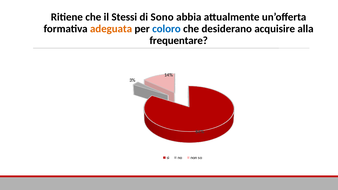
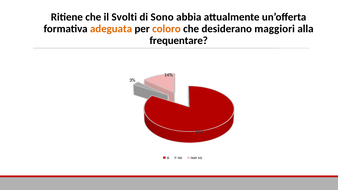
Stessi: Stessi -> Svolti
coloro colour: blue -> orange
acquisire: acquisire -> maggiori
